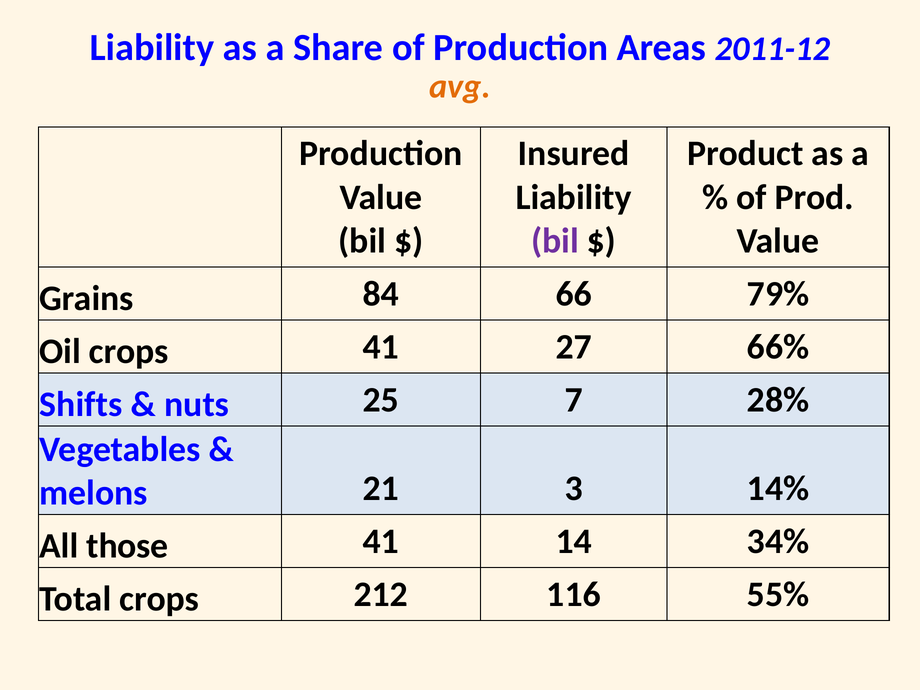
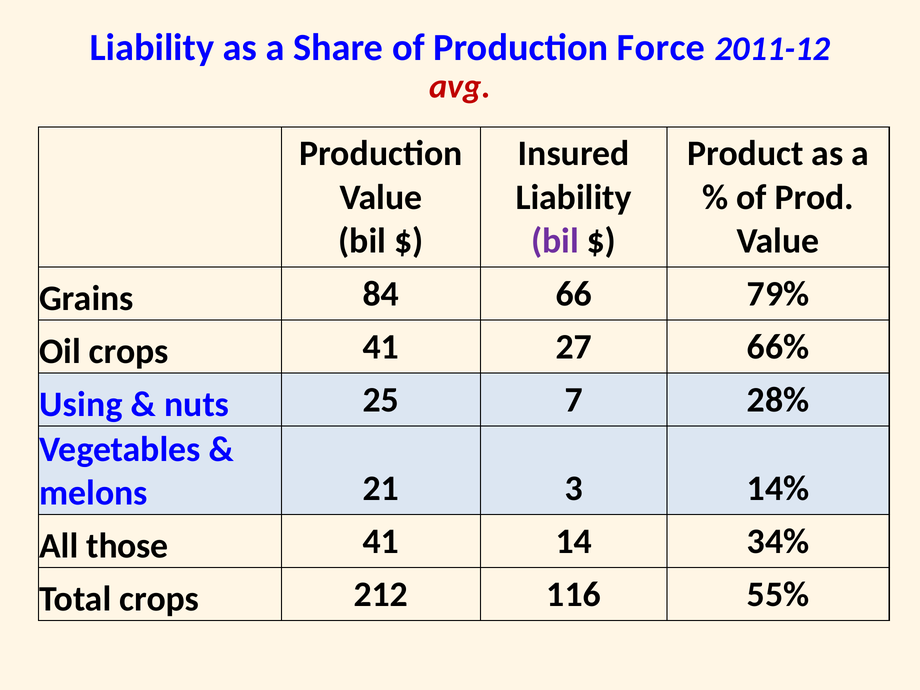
Areas: Areas -> Force
avg colour: orange -> red
Shifts: Shifts -> Using
